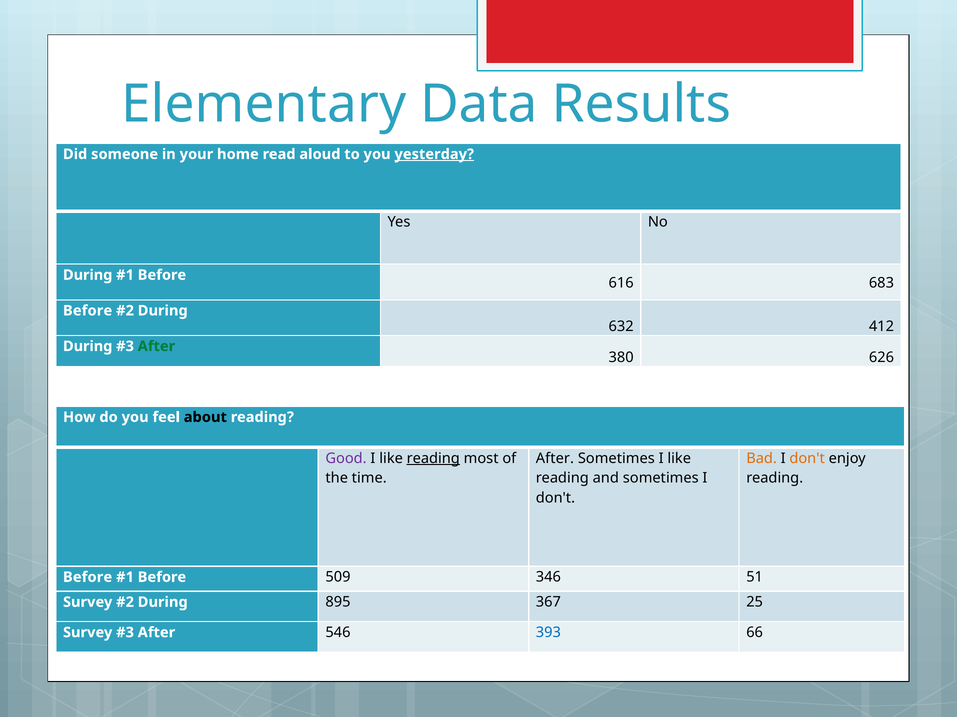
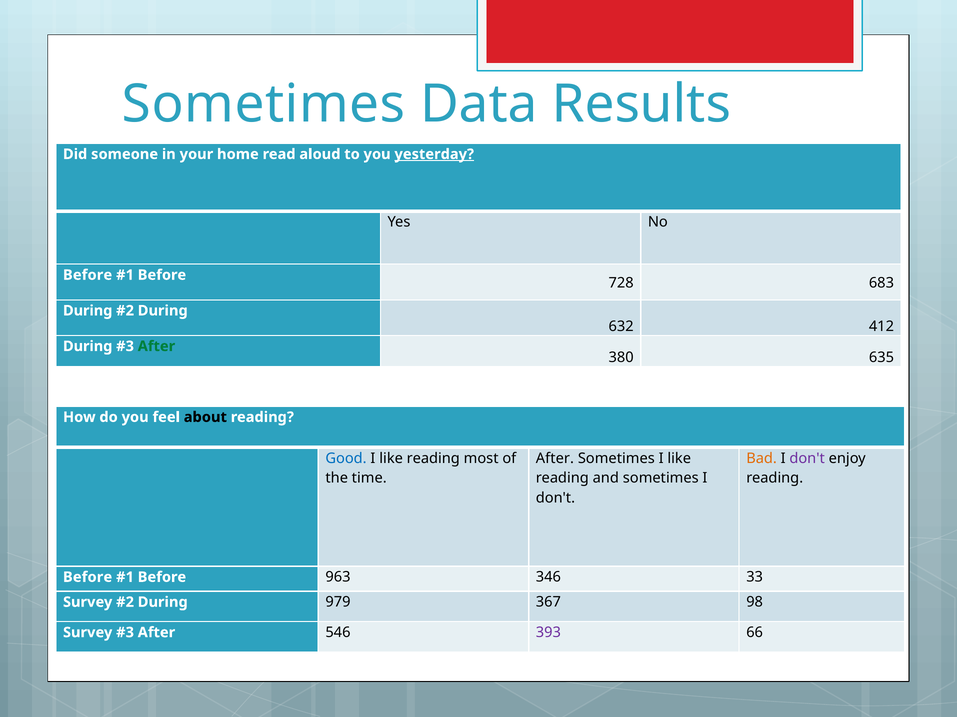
Elementary at (264, 104): Elementary -> Sometimes
During at (88, 275): During -> Before
616: 616 -> 728
Before at (88, 311): Before -> During
626: 626 -> 635
Good colour: purple -> blue
reading at (433, 459) underline: present -> none
don't at (807, 459) colour: orange -> purple
509: 509 -> 963
51: 51 -> 33
895: 895 -> 979
25: 25 -> 98
393 colour: blue -> purple
